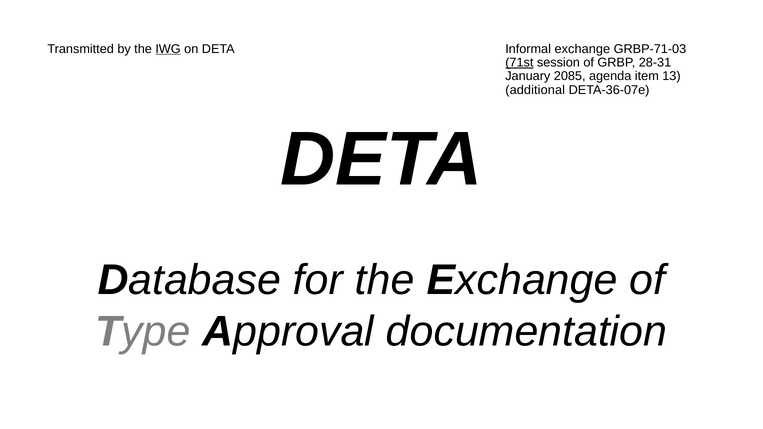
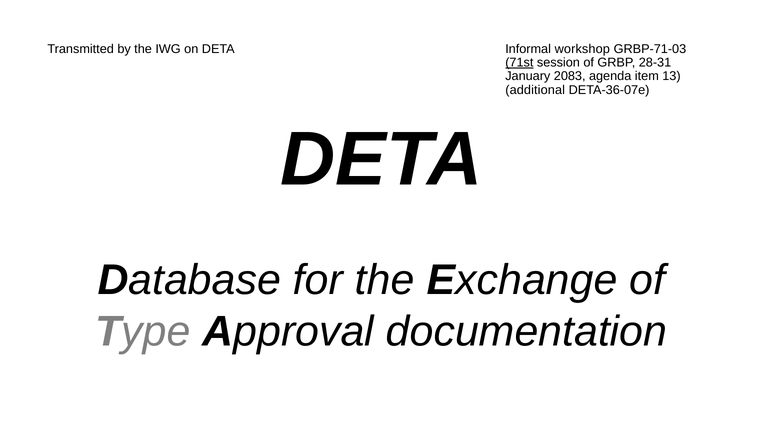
IWG underline: present -> none
Informal exchange: exchange -> workshop
2085: 2085 -> 2083
